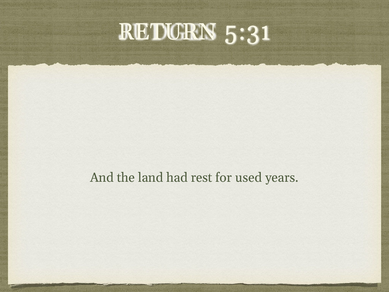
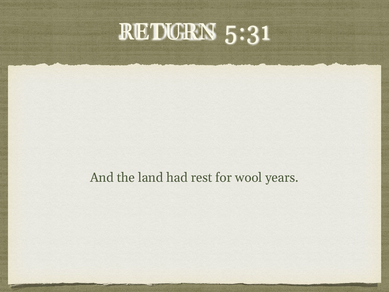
used: used -> wool
